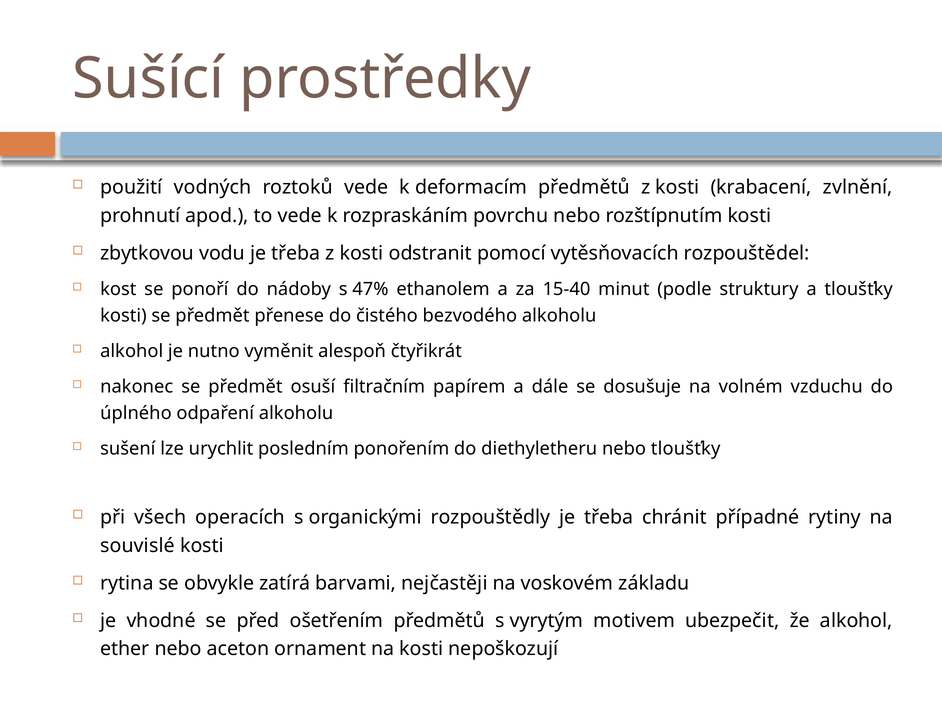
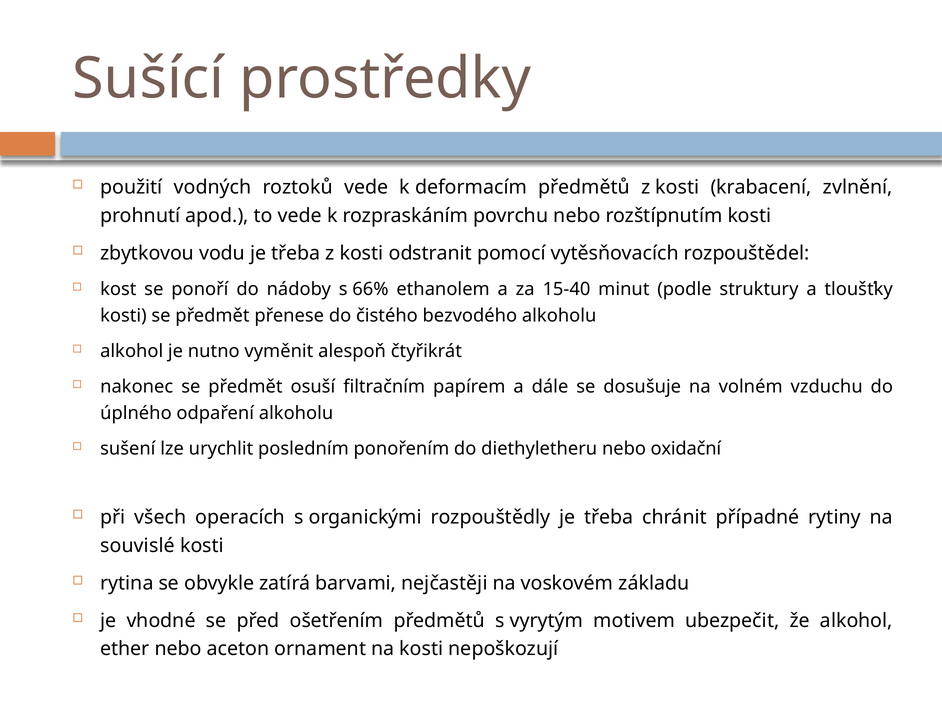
47%: 47% -> 66%
nebo tloušťky: tloušťky -> oxidační
